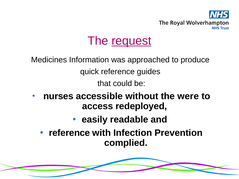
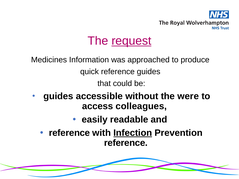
nurses at (58, 96): nurses -> guides
redeployed: redeployed -> colleagues
Infection underline: none -> present
complied at (126, 143): complied -> reference
